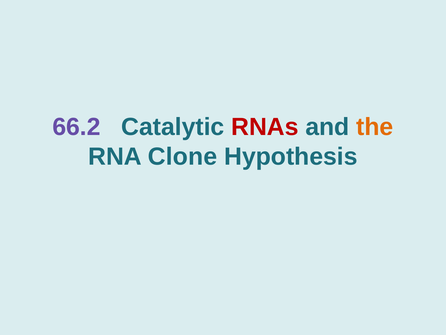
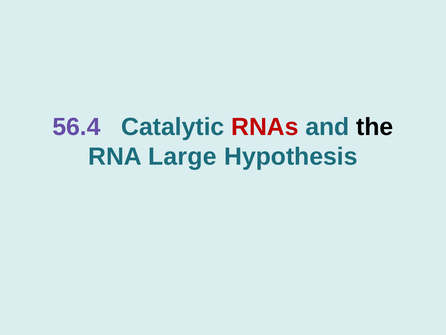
66.2: 66.2 -> 56.4
the colour: orange -> black
Clone: Clone -> Large
